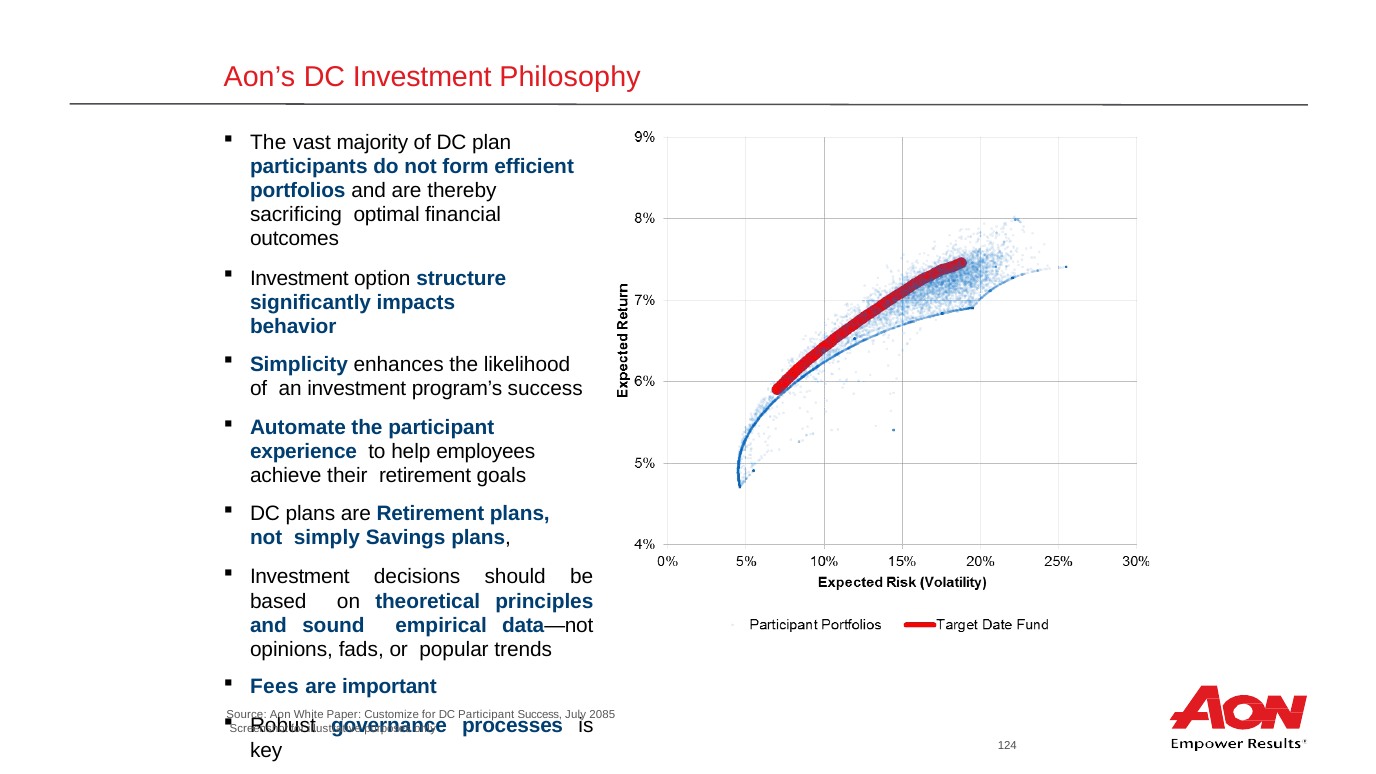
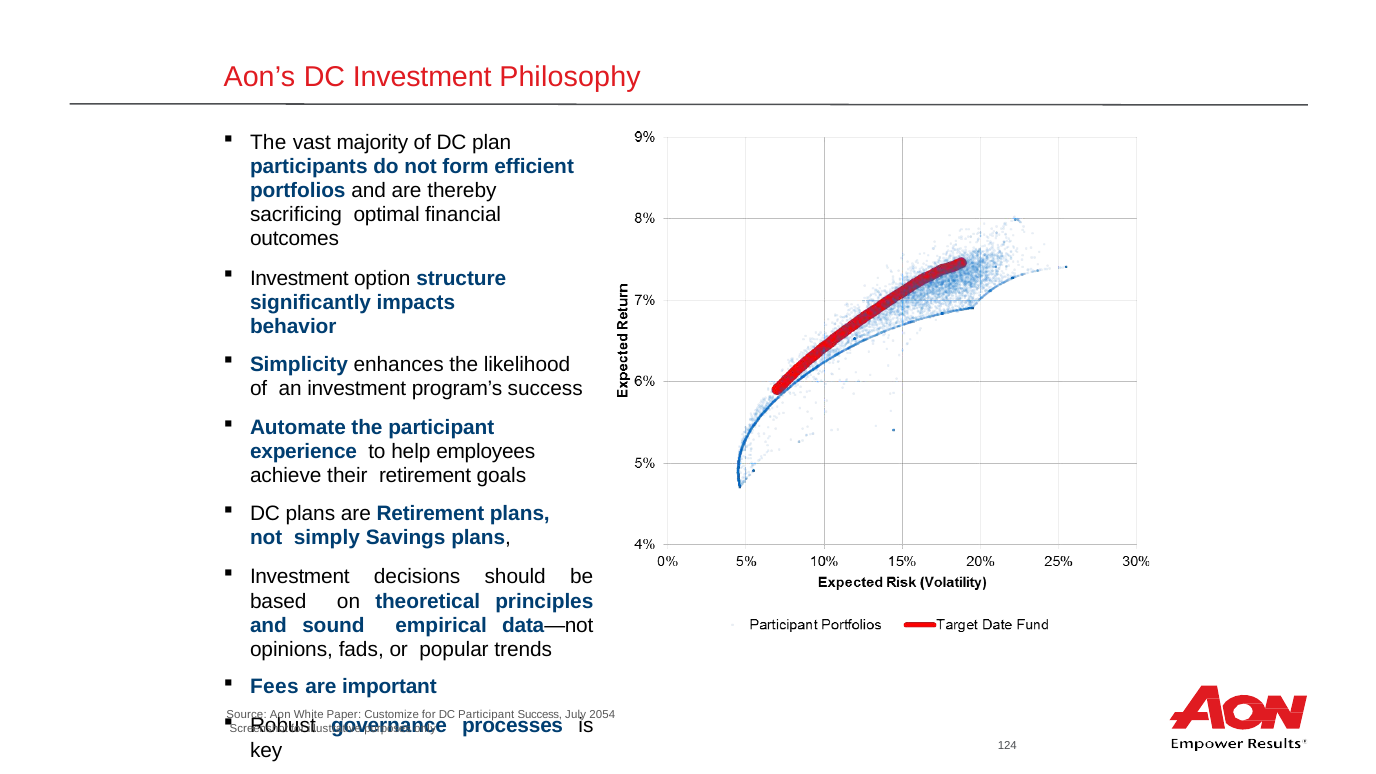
2085: 2085 -> 2054
